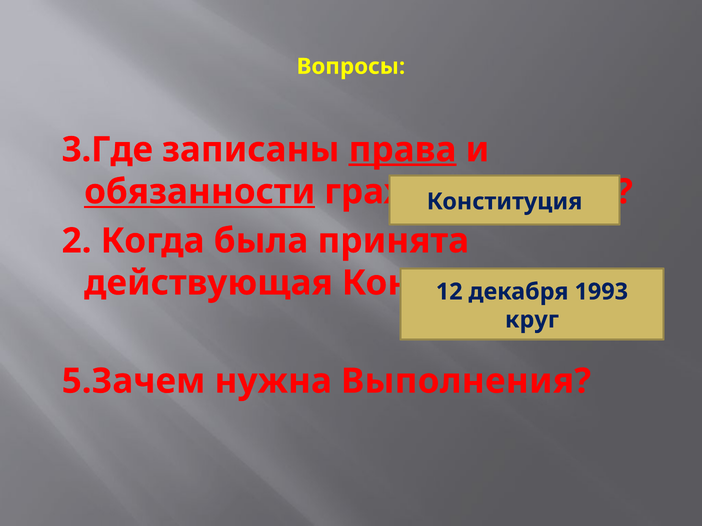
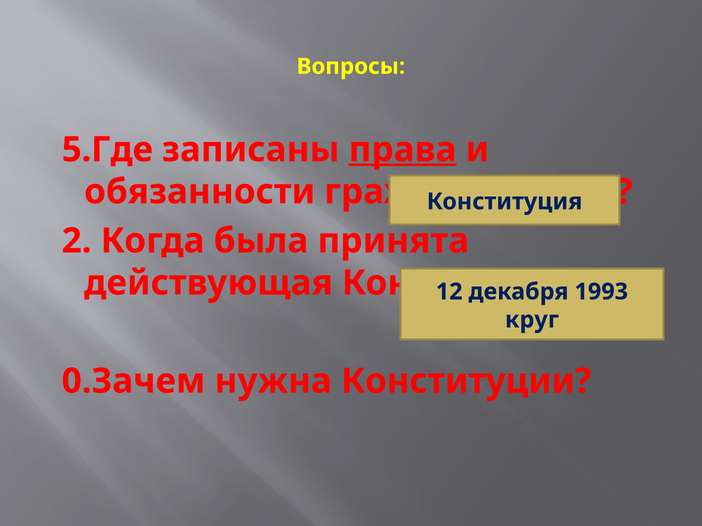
3.Где: 3.Где -> 5.Где
обязанности underline: present -> none
5.Зачем: 5.Зачем -> 0.Зачем
Выполнения: Выполнения -> Конституции
